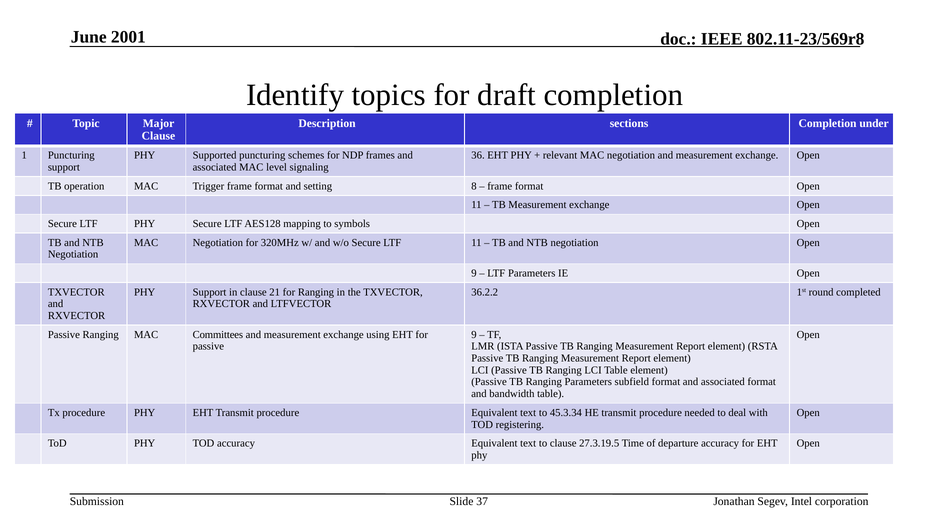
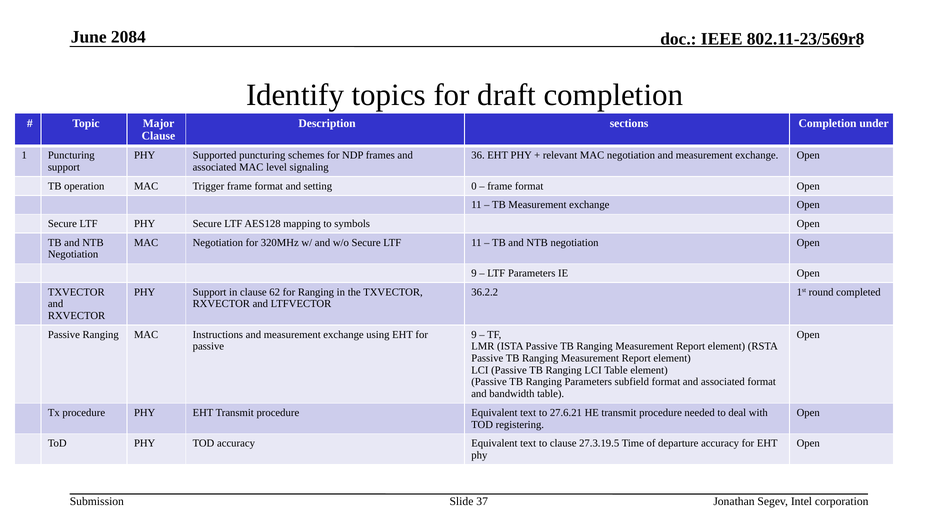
2001: 2001 -> 2084
8: 8 -> 0
21: 21 -> 62
Committees: Committees -> Instructions
45.3.34: 45.3.34 -> 27.6.21
